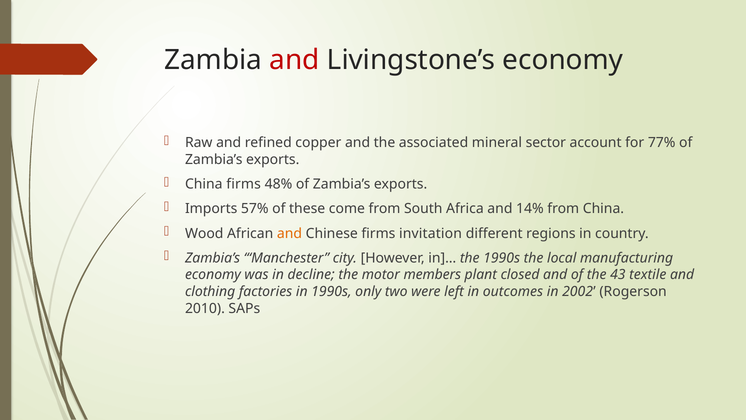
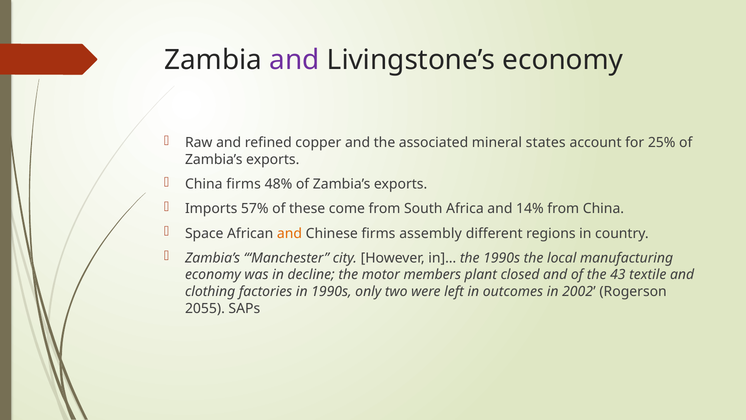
and at (294, 60) colour: red -> purple
sector: sector -> states
77%: 77% -> 25%
Wood: Wood -> Space
invitation: invitation -> assembly
2010: 2010 -> 2055
